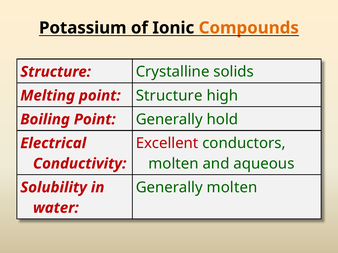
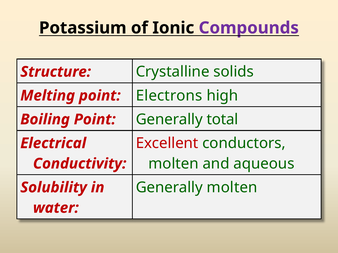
Compounds colour: orange -> purple
Structure at (169, 96): Structure -> Electrons
hold: hold -> total
